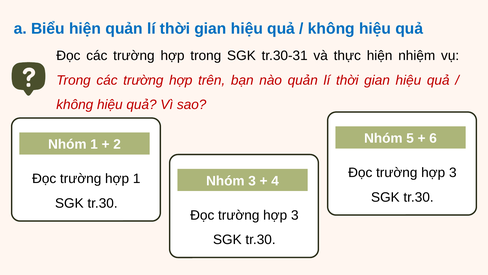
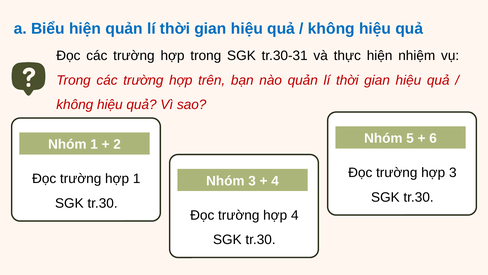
3 at (295, 215): 3 -> 4
